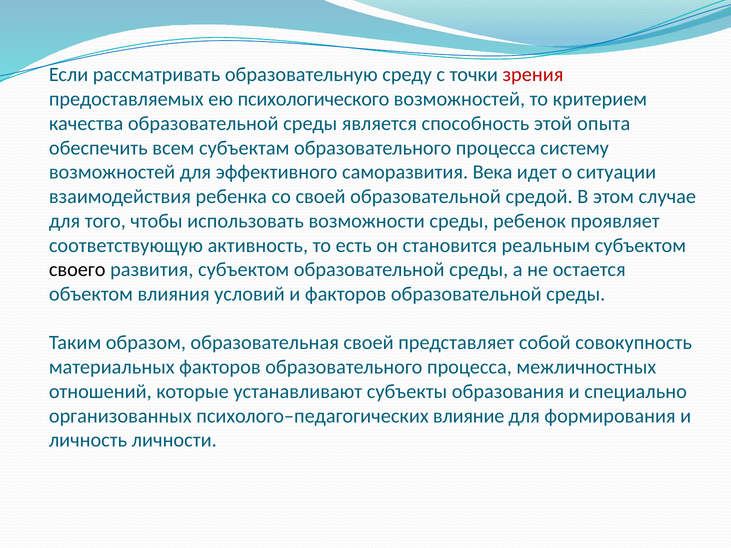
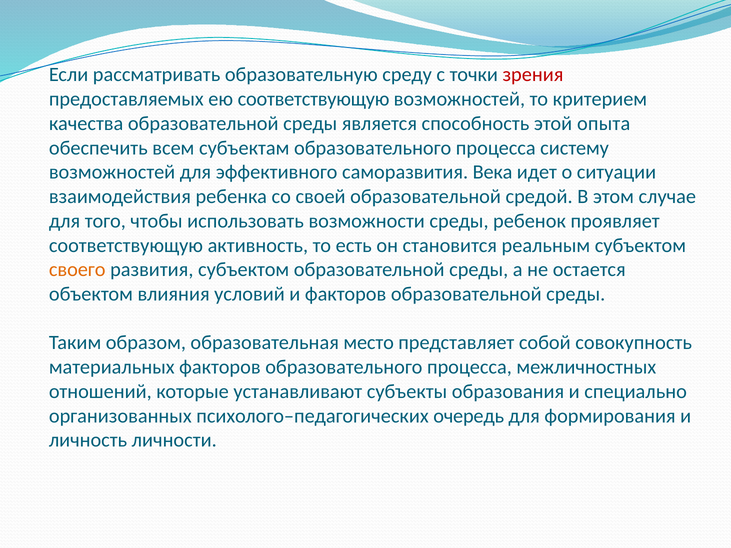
ею психологического: психологического -> соответствующую
своего colour: black -> orange
образовательная своей: своей -> место
влияние: влияние -> очередь
